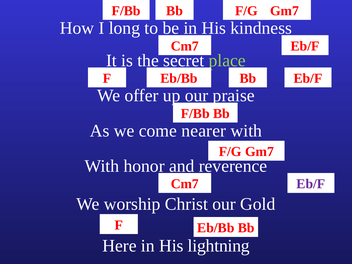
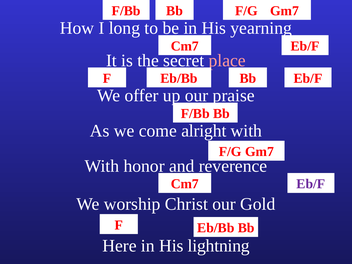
kindness: kindness -> yearning
place colour: light green -> pink
nearer: nearer -> alright
